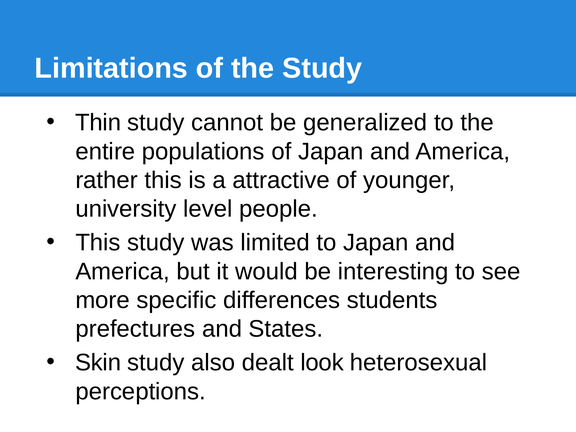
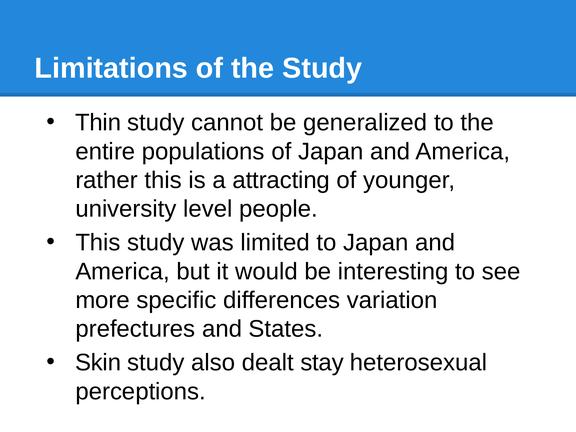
attractive: attractive -> attracting
students: students -> variation
look: look -> stay
